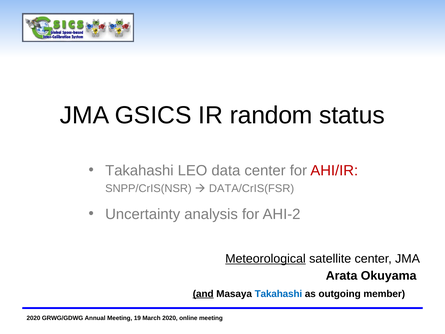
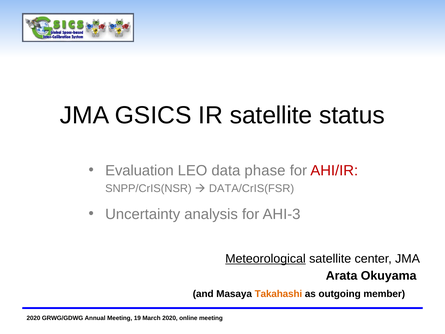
IR random: random -> satellite
Takahashi at (139, 170): Takahashi -> Evaluation
data center: center -> phase
AHI-2: AHI-2 -> AHI-3
and underline: present -> none
Takahashi at (278, 294) colour: blue -> orange
